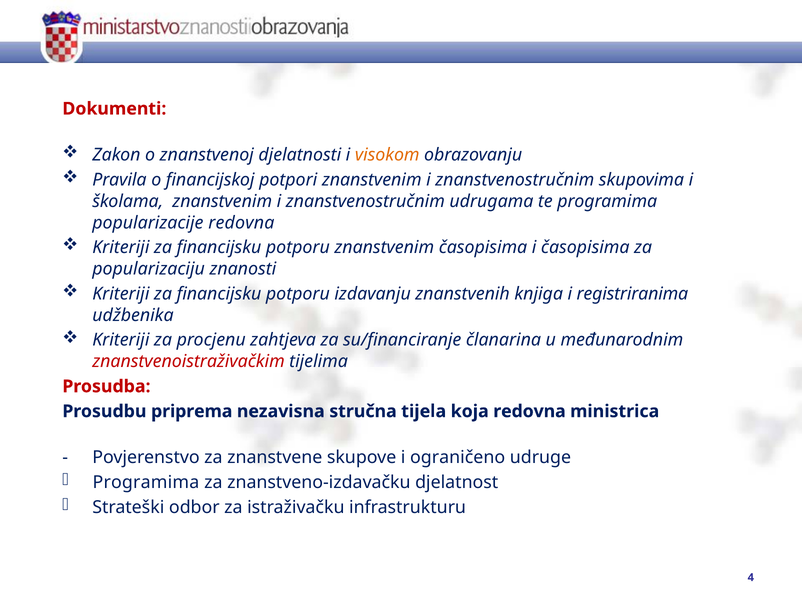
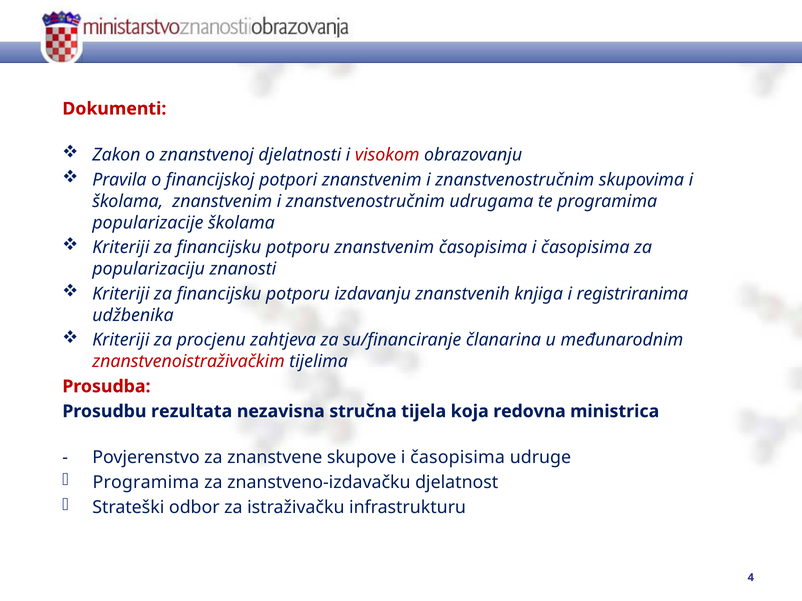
visokom colour: orange -> red
popularizacije redovna: redovna -> školama
priprema: priprema -> rezultata
skupove i ograničeno: ograničeno -> časopisima
